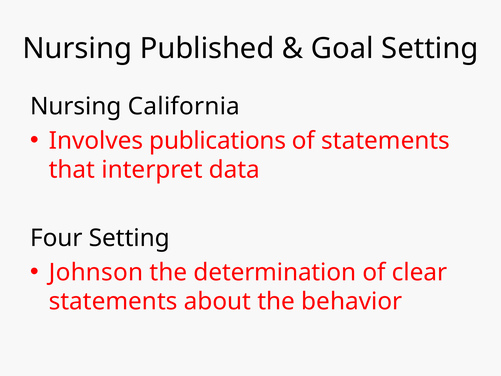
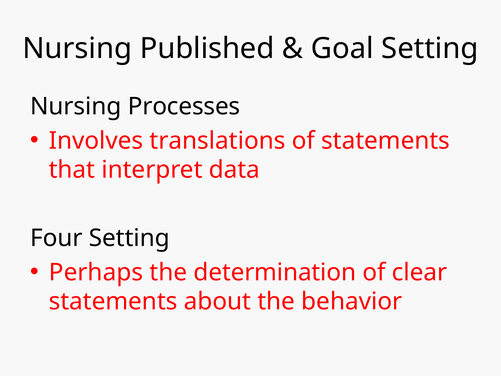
California: California -> Processes
publications: publications -> translations
Johnson: Johnson -> Perhaps
